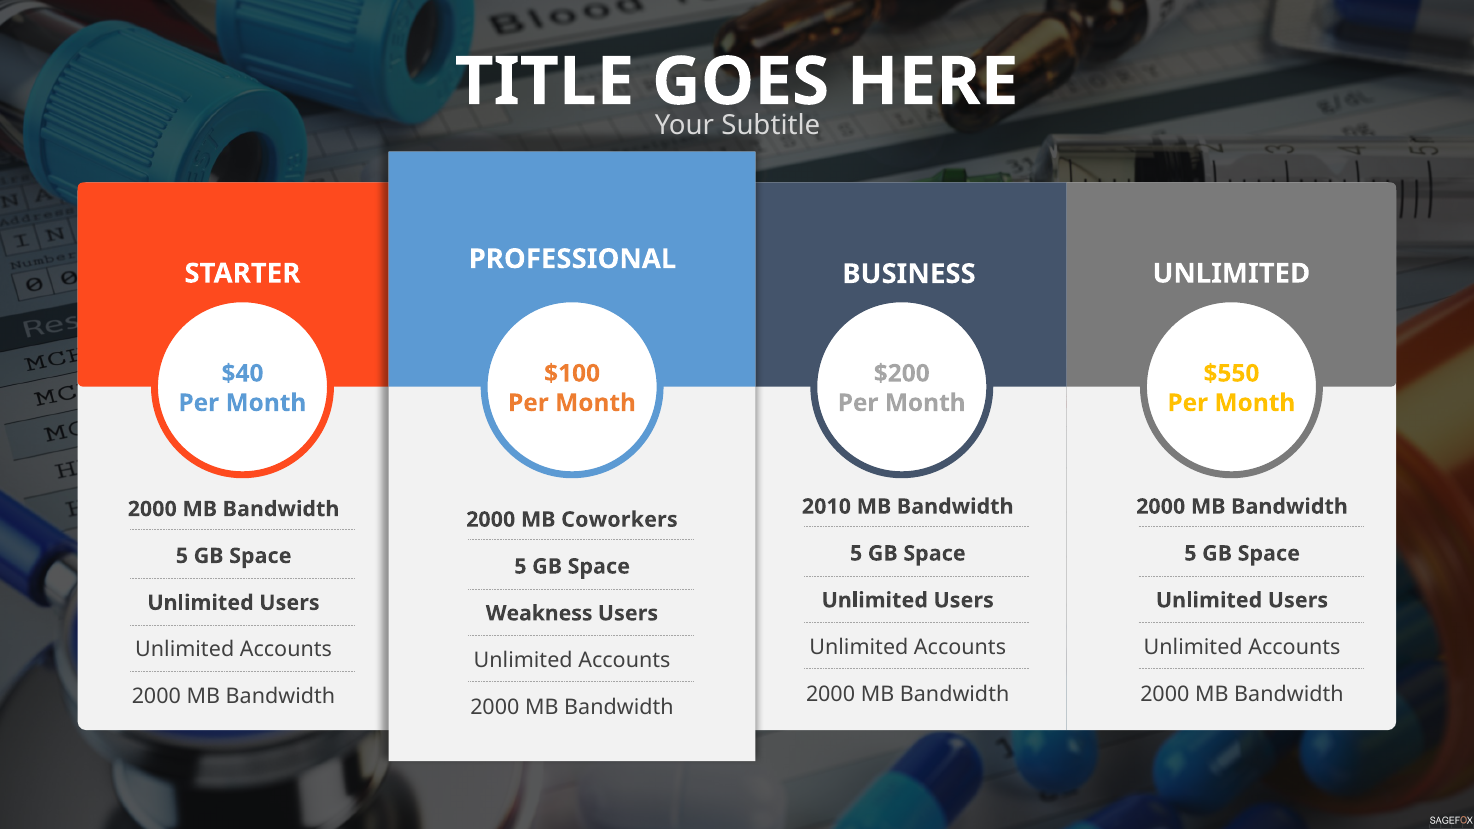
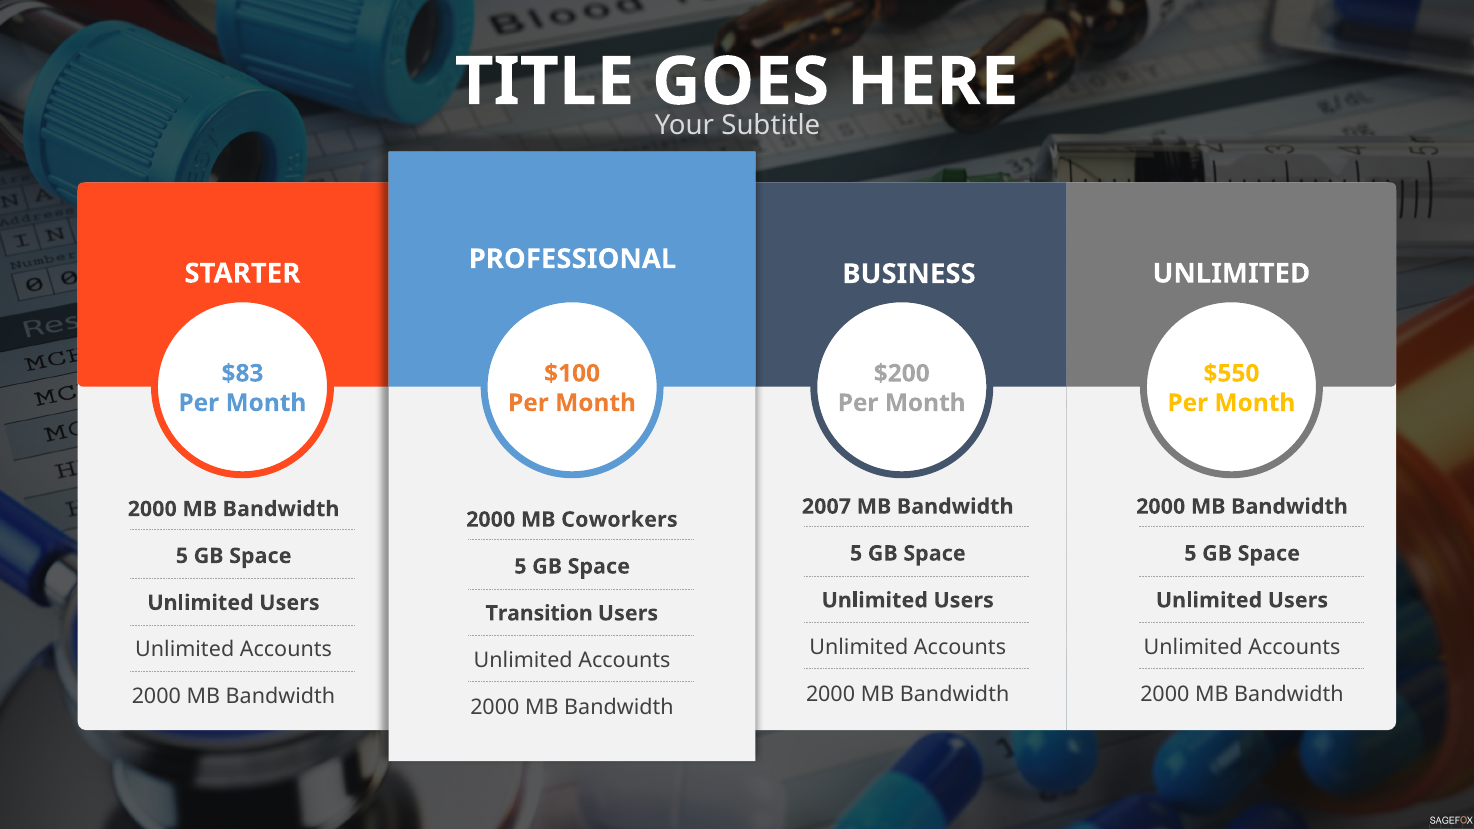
$40: $40 -> $83
2010: 2010 -> 2007
Weakness: Weakness -> Transition
